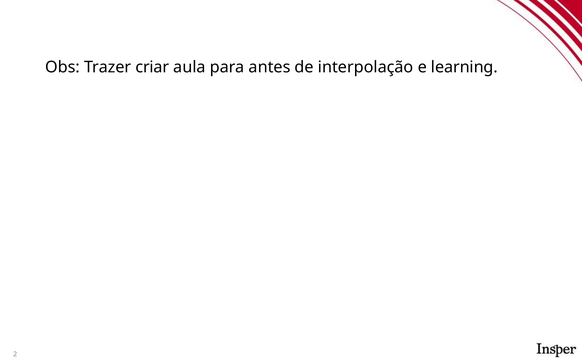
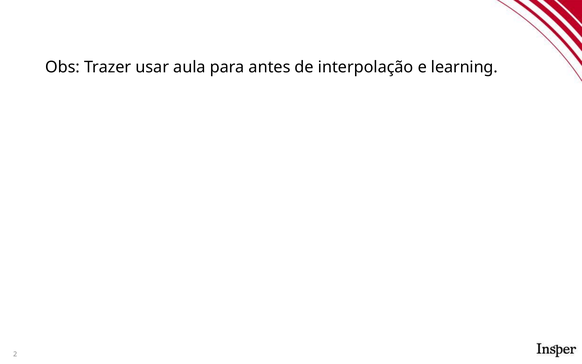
criar: criar -> usar
